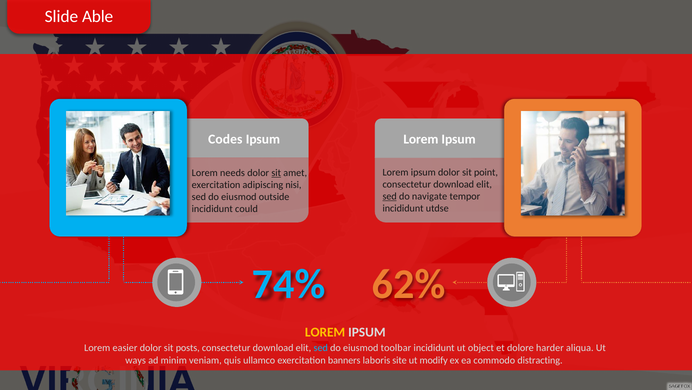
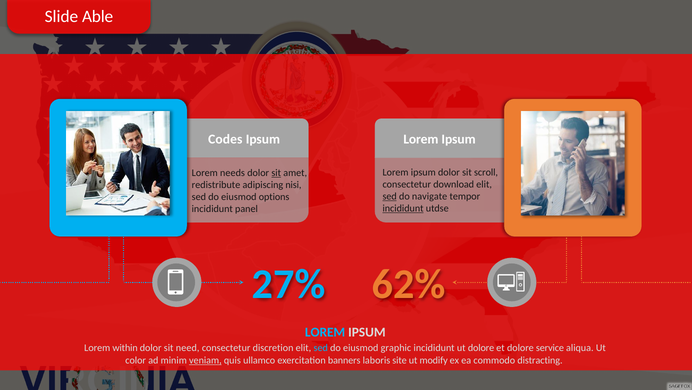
point: point -> scroll
exercitation at (216, 184): exercitation -> redistribute
outside: outside -> options
incididunt at (403, 208) underline: none -> present
could: could -> panel
74%: 74% -> 27%
LOREM at (325, 332) colour: yellow -> light blue
easier: easier -> within
posts: posts -> need
download at (273, 347): download -> discretion
toolbar: toolbar -> graphic
ut object: object -> dolore
harder: harder -> service
ways: ways -> color
veniam underline: none -> present
